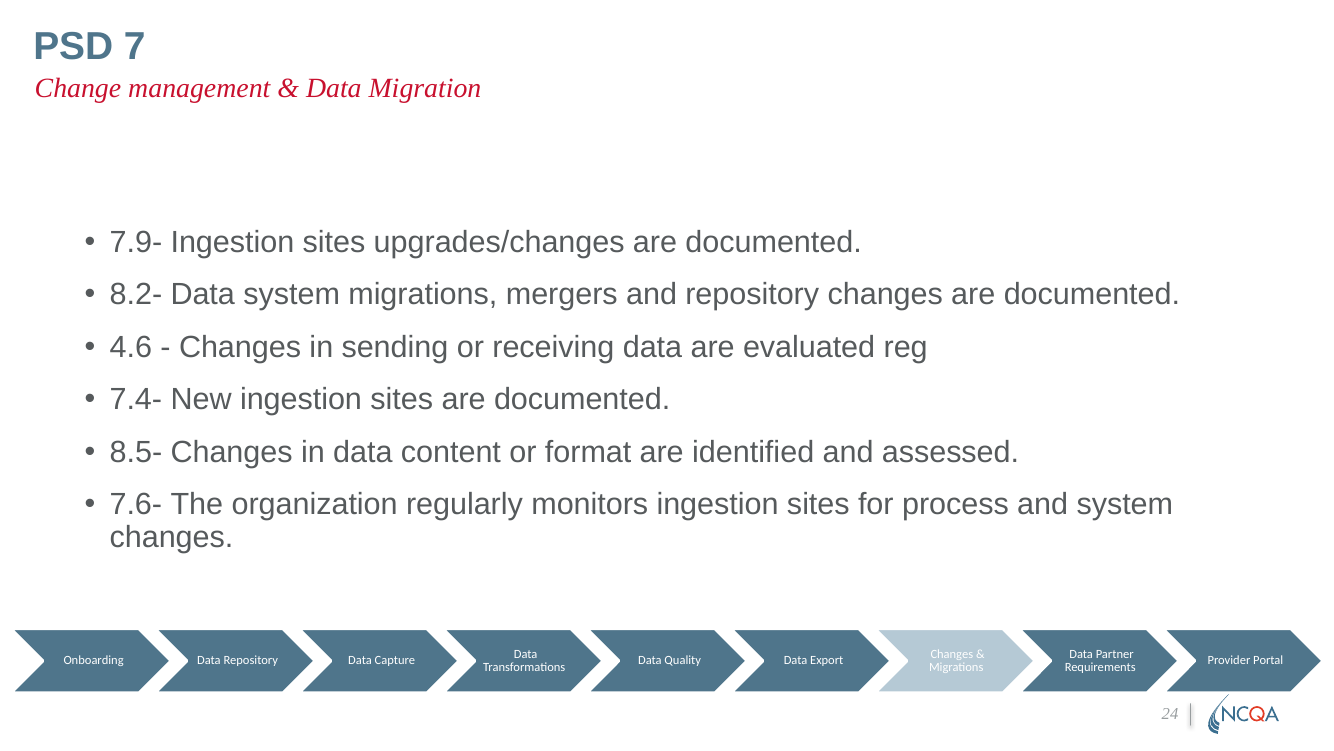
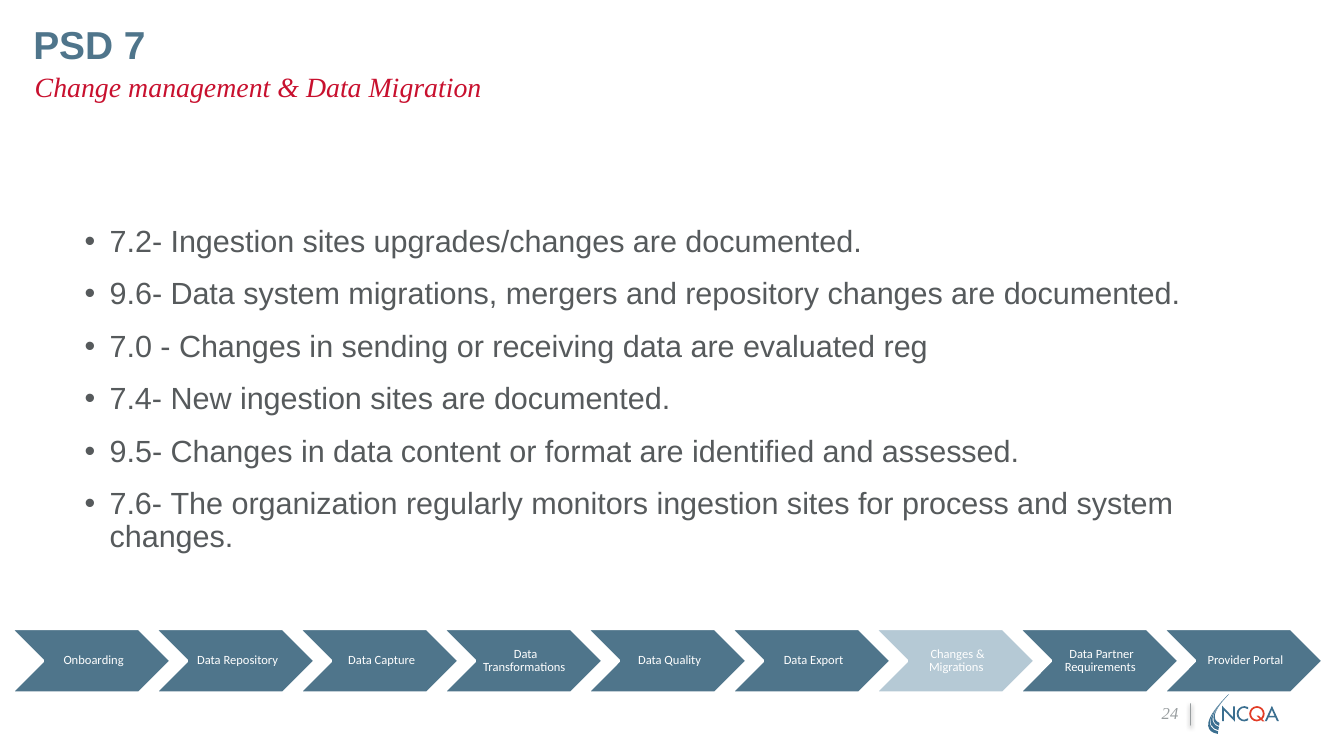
7.9-: 7.9- -> 7.2-
8.2-: 8.2- -> 9.6-
4.6: 4.6 -> 7.0
8.5-: 8.5- -> 9.5-
